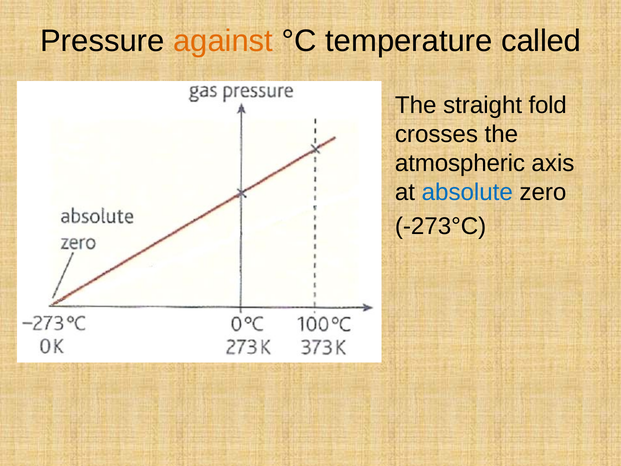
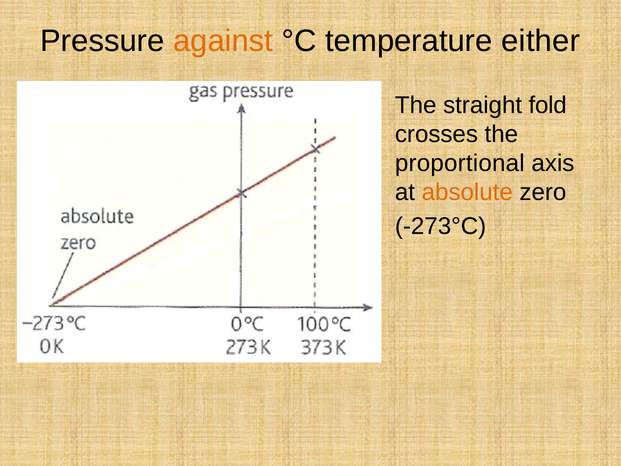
called: called -> either
atmospheric: atmospheric -> proportional
absolute colour: blue -> orange
